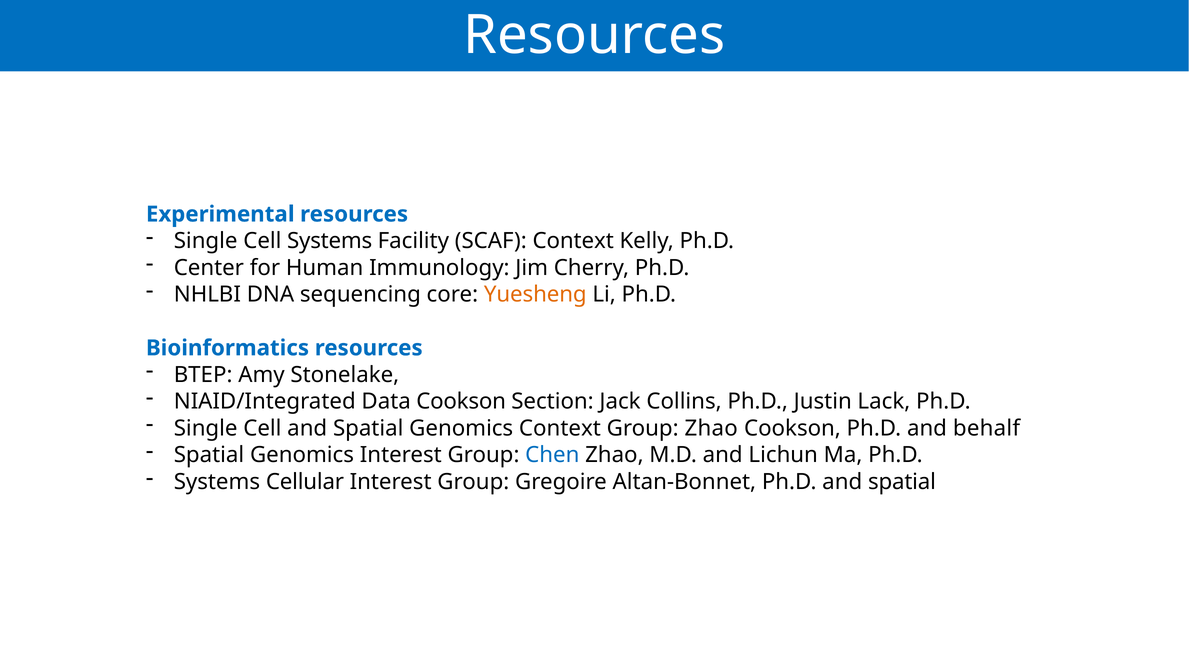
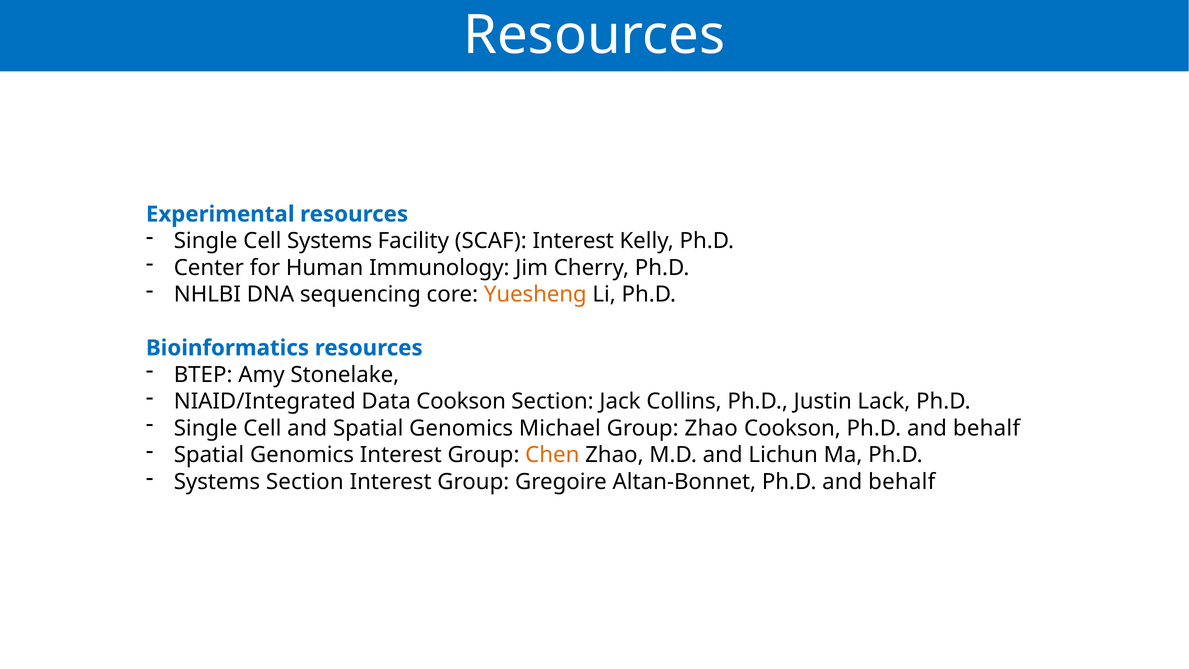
SCAF Context: Context -> Interest
Genomics Context: Context -> Michael
Chen colour: blue -> orange
Systems Cellular: Cellular -> Section
Altan-Bonnet Ph.D and spatial: spatial -> behalf
